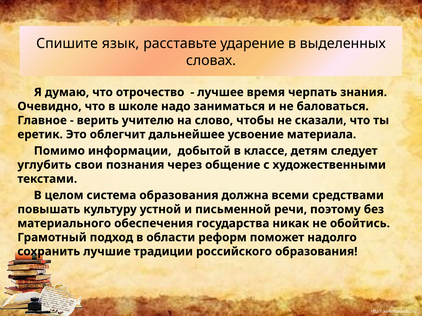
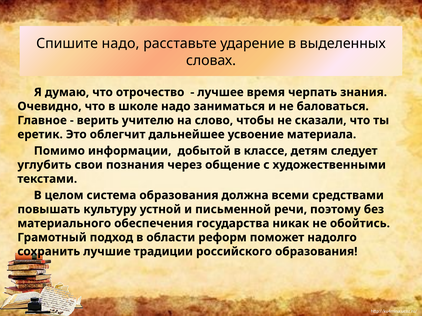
Спишите язык: язык -> надо
